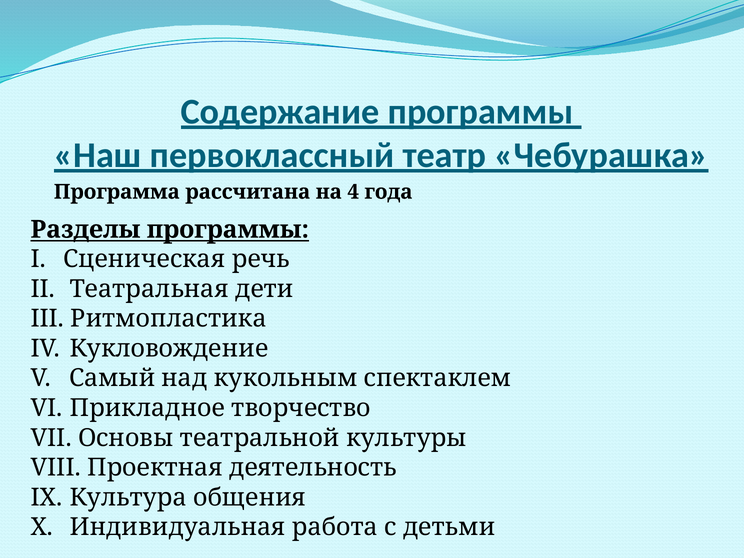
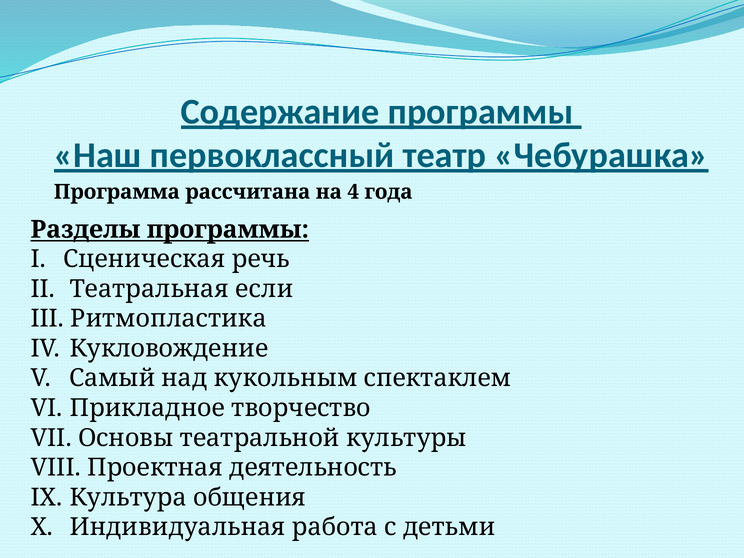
дети: дети -> если
